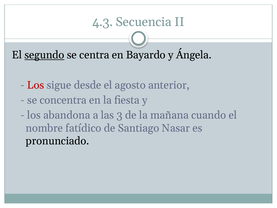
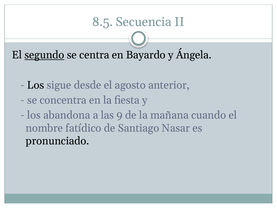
4.3: 4.3 -> 8.5
Los at (36, 85) colour: red -> black
3: 3 -> 9
